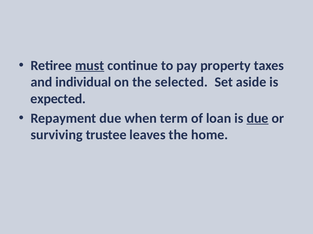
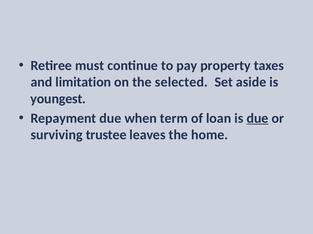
must underline: present -> none
individual: individual -> limitation
expected: expected -> youngest
